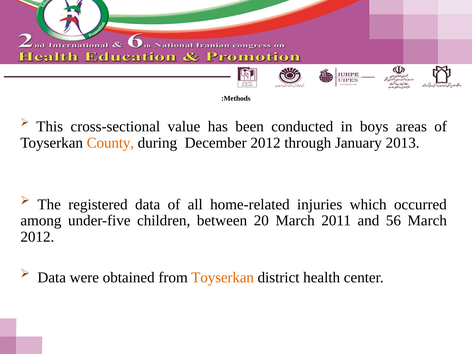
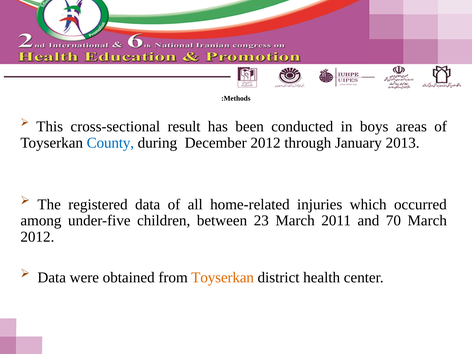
value: value -> result
County colour: orange -> blue
20: 20 -> 23
56: 56 -> 70
